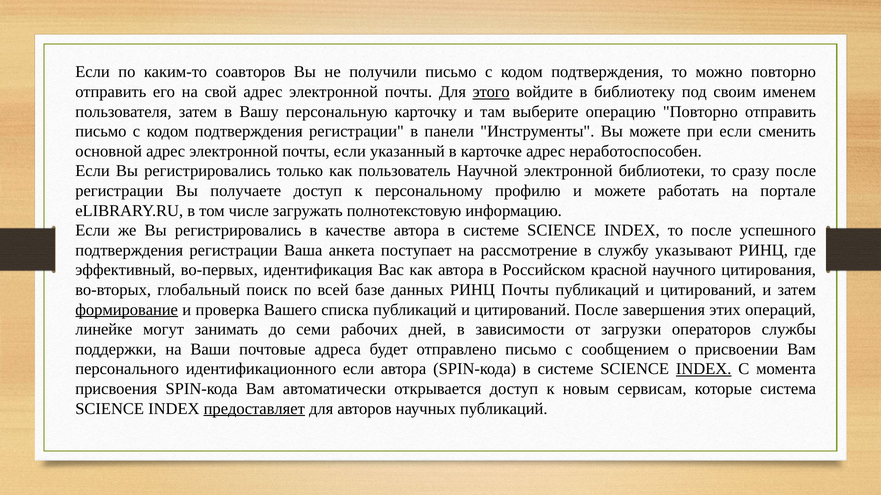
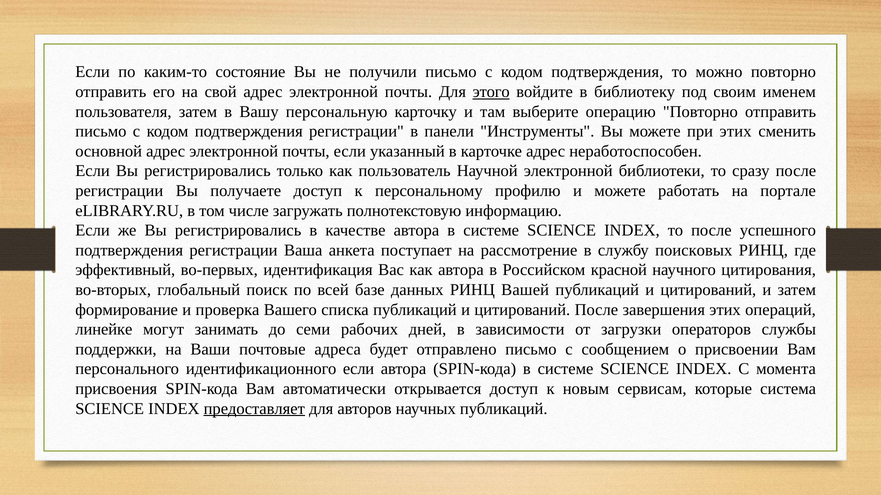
соавторов: соавторов -> состояние
при если: если -> этих
указывают: указывают -> поисковых
РИНЦ Почты: Почты -> Вашей
формирование underline: present -> none
INDEX at (704, 369) underline: present -> none
